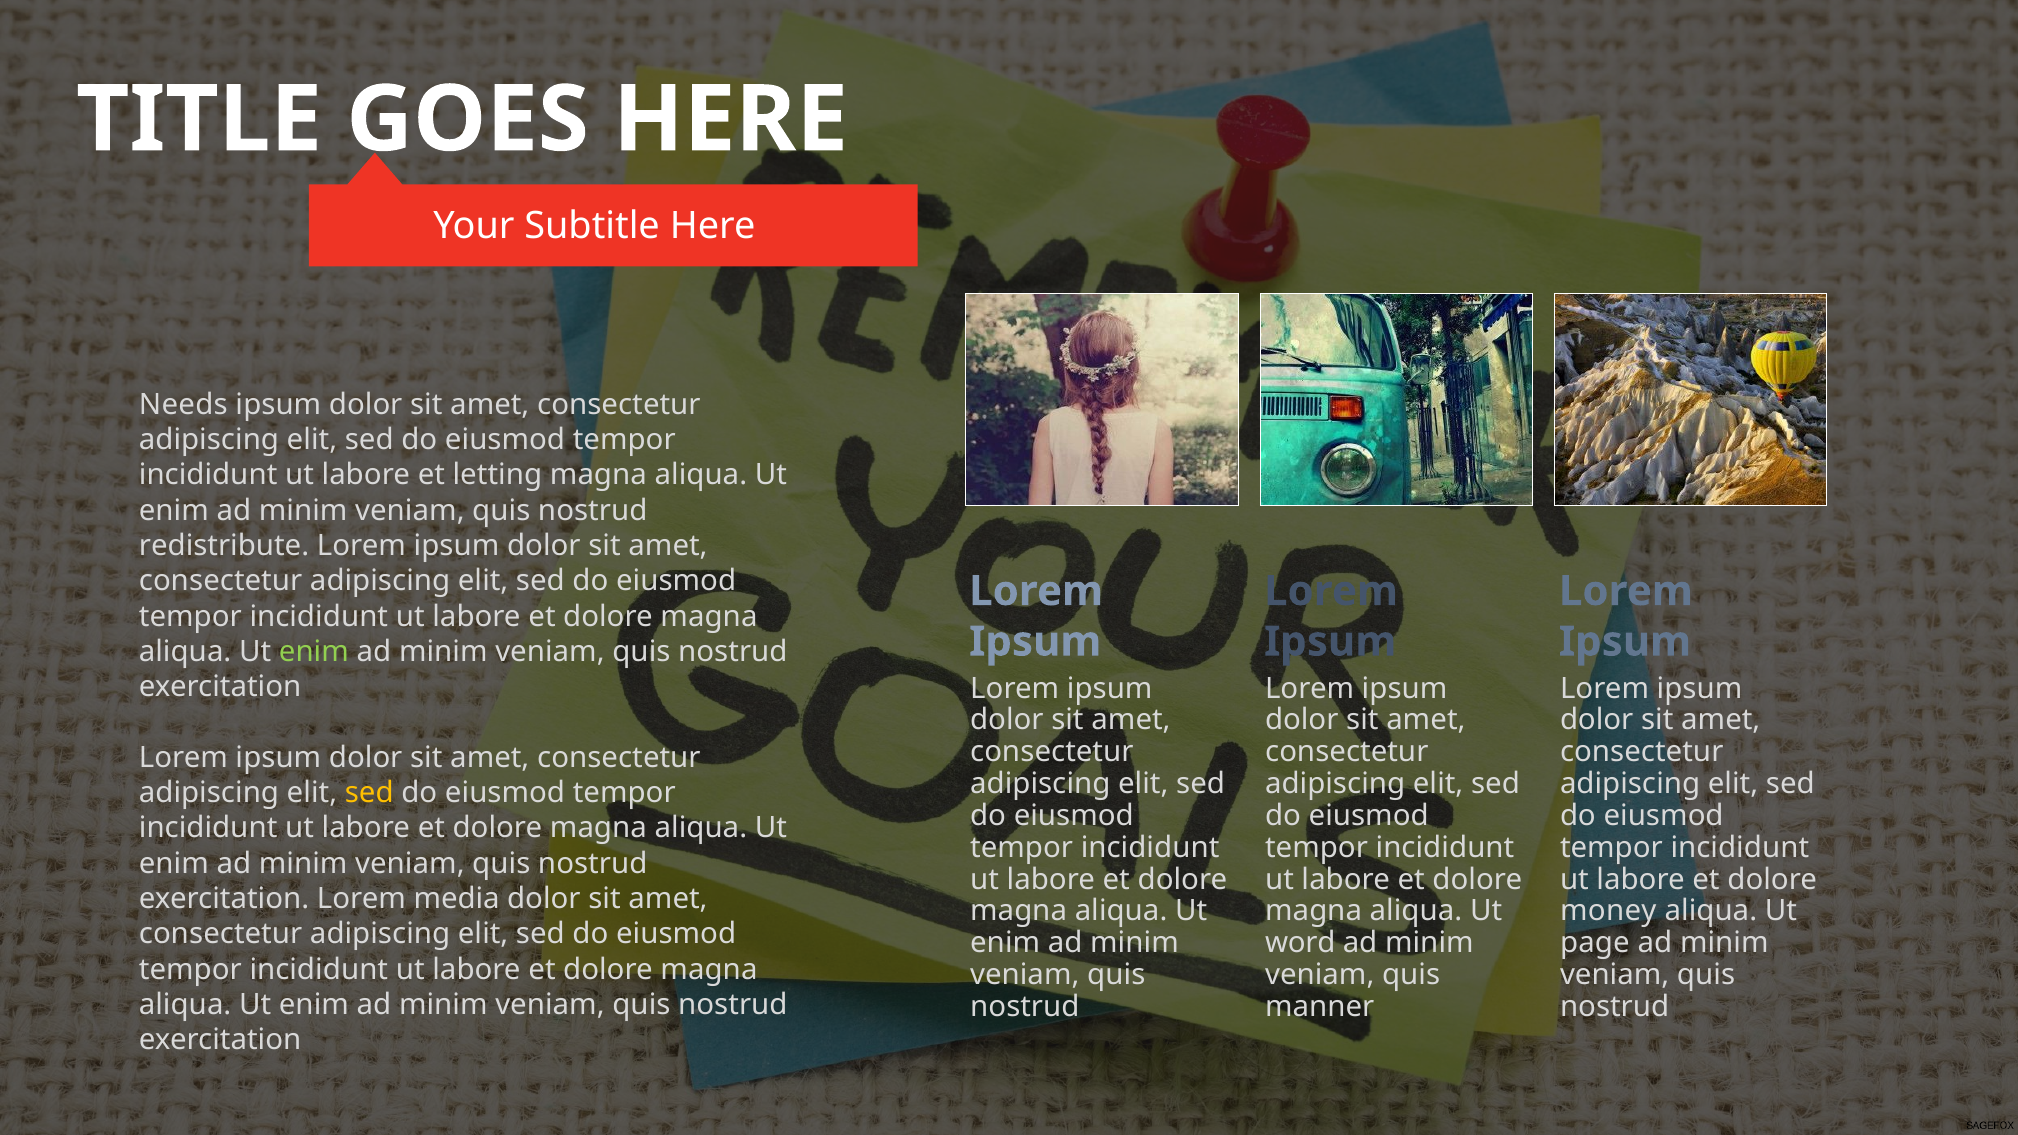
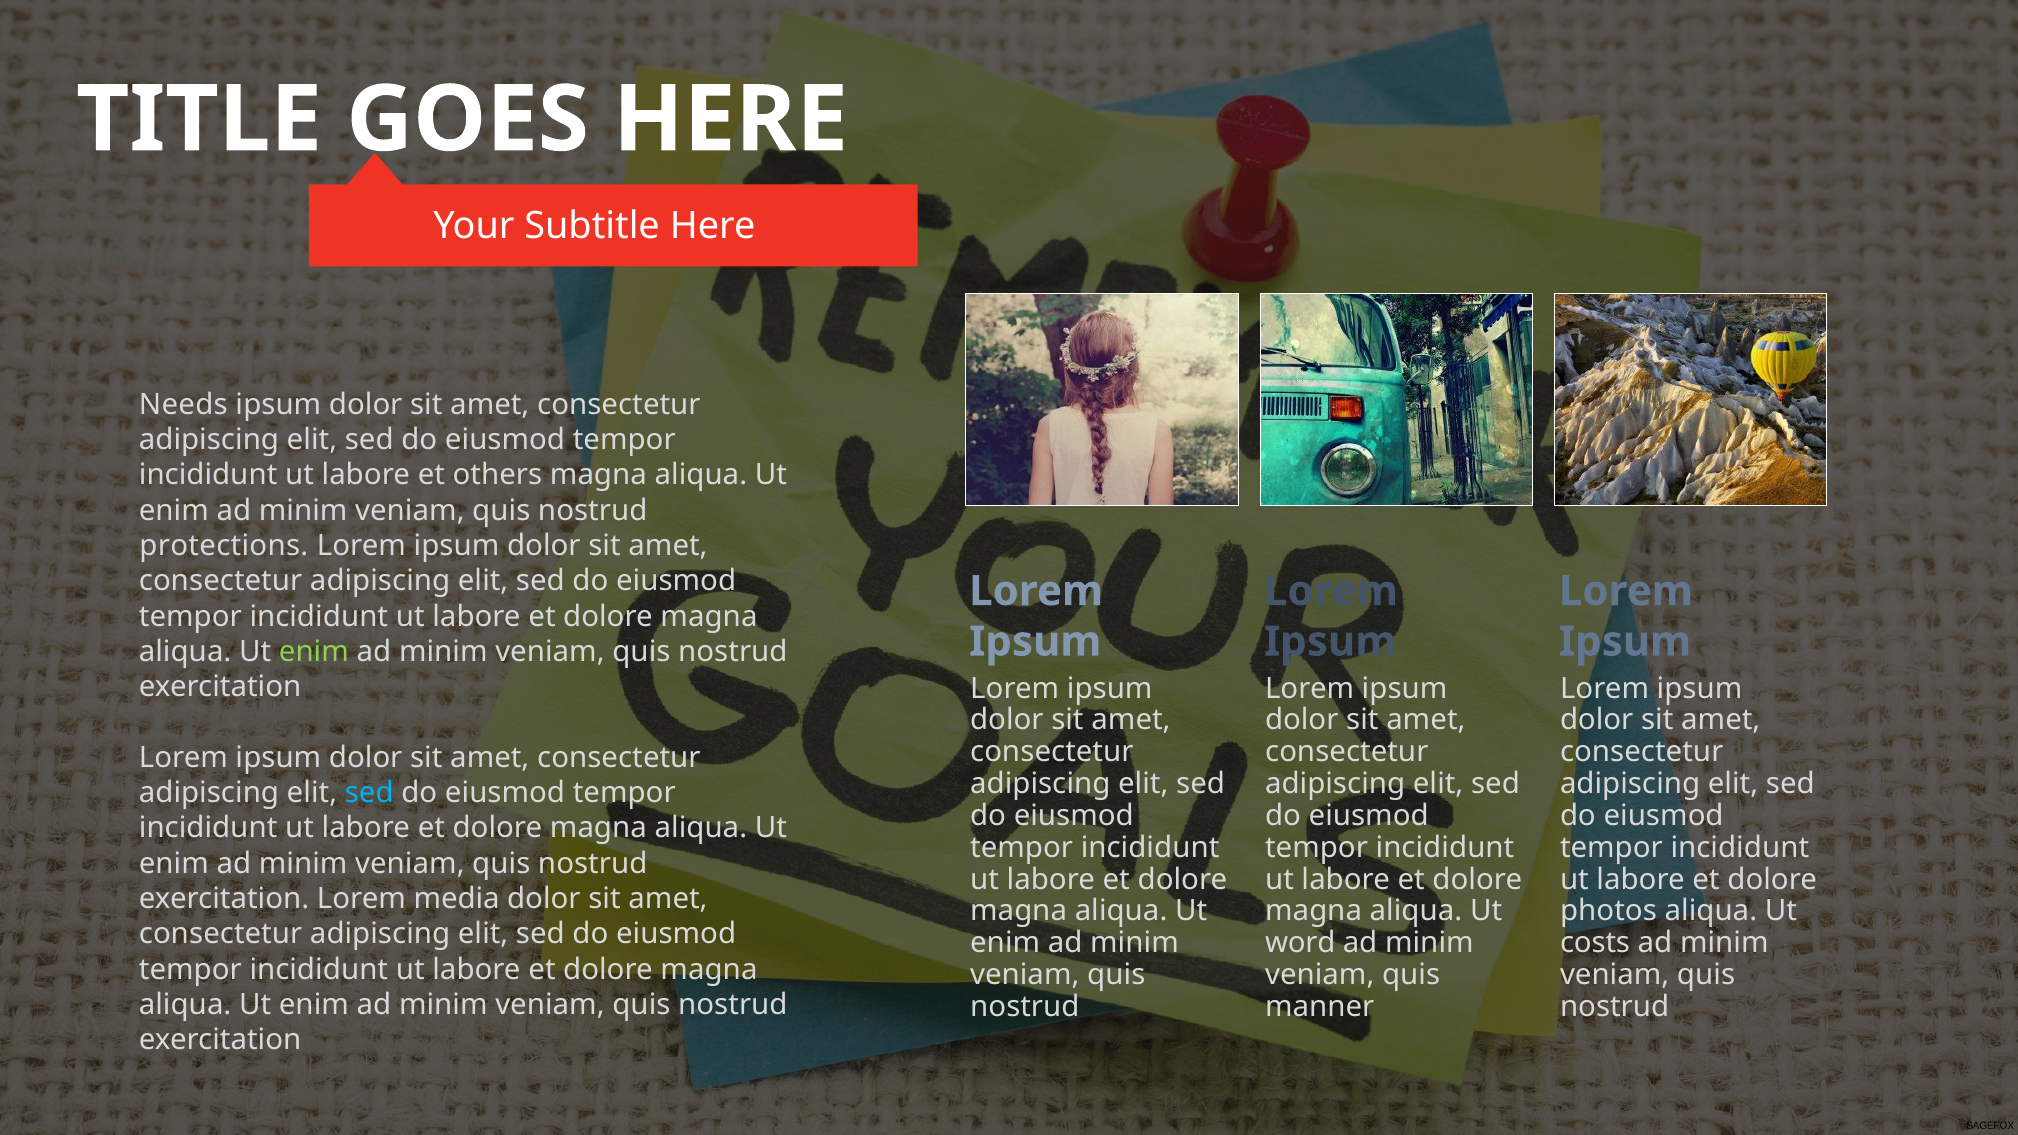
letting: letting -> others
redistribute: redistribute -> protections
sed at (369, 793) colour: yellow -> light blue
money: money -> photos
page: page -> costs
